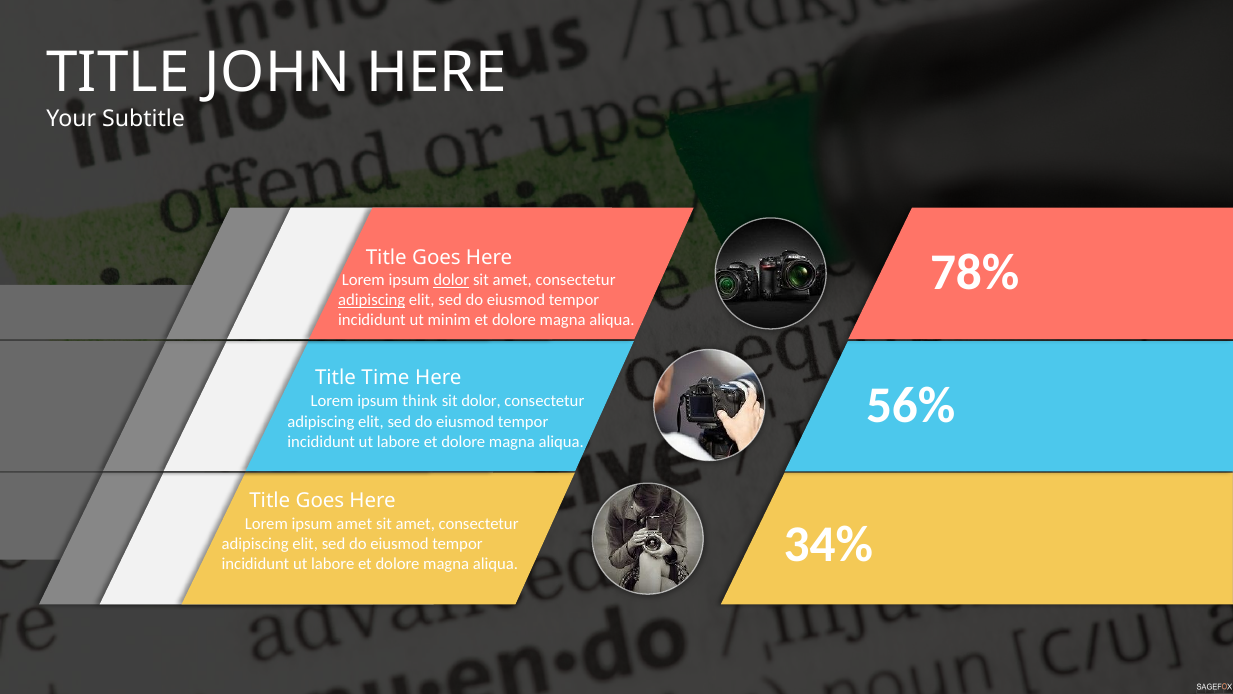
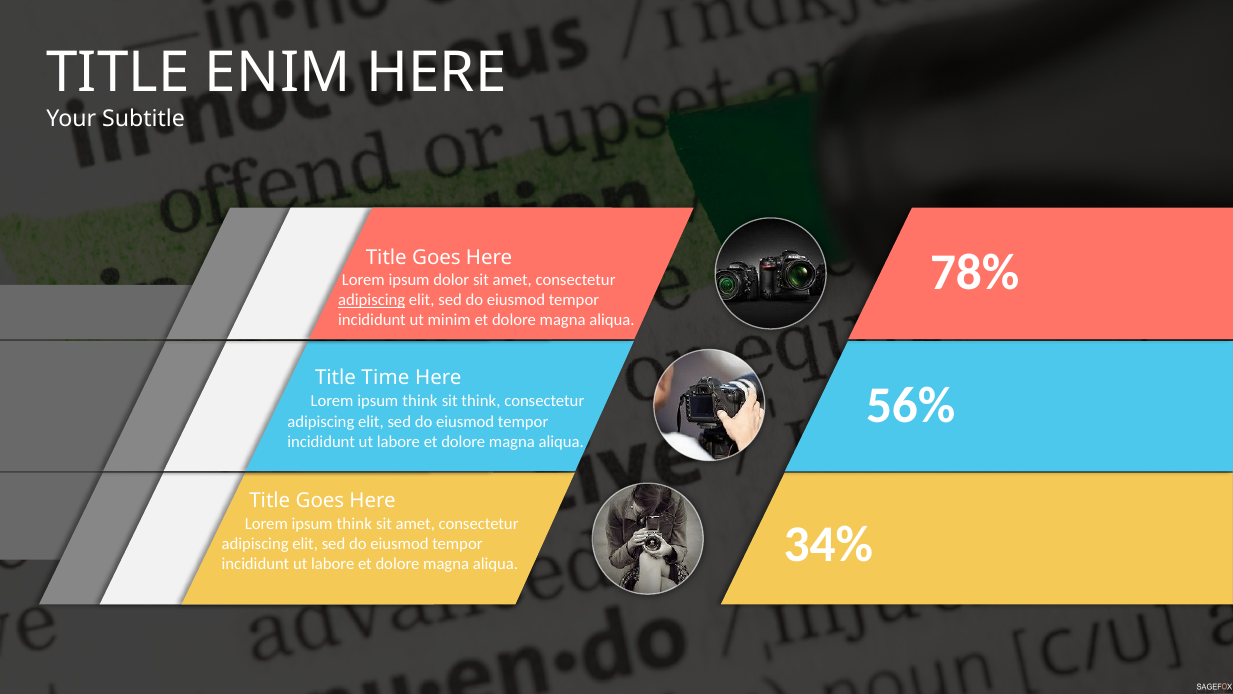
JOHN: JOHN -> ENIM
dolor at (451, 280) underline: present -> none
sit dolor: dolor -> think
amet at (354, 523): amet -> think
